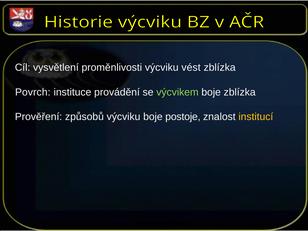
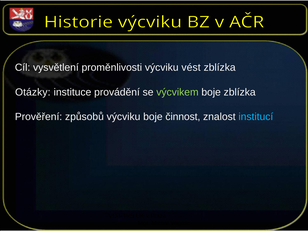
Povrch: Povrch -> Otázky
postoje: postoje -> činnost
institucí colour: yellow -> light blue
